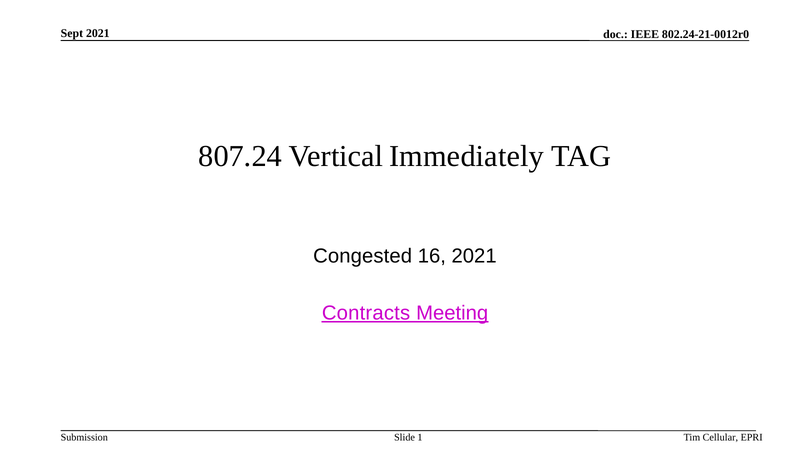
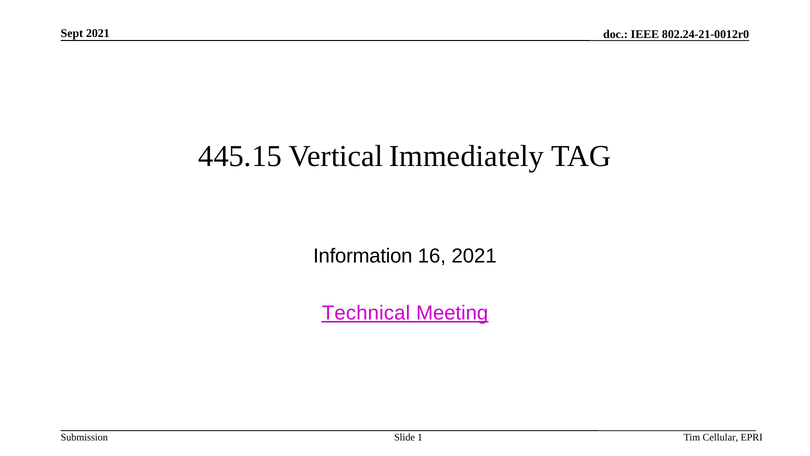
807.24: 807.24 -> 445.15
Congested: Congested -> Information
Contracts: Contracts -> Technical
